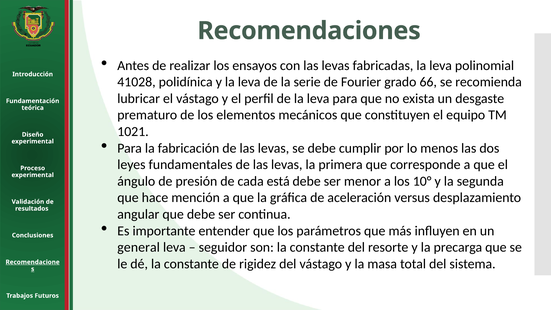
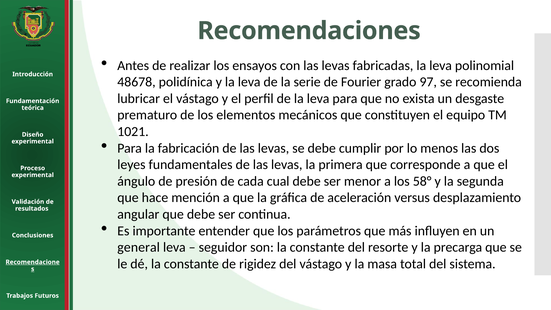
41028: 41028 -> 48678
66: 66 -> 97
está: está -> cual
10°: 10° -> 58°
